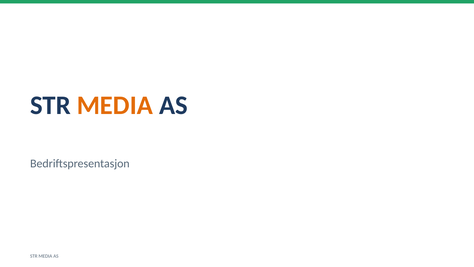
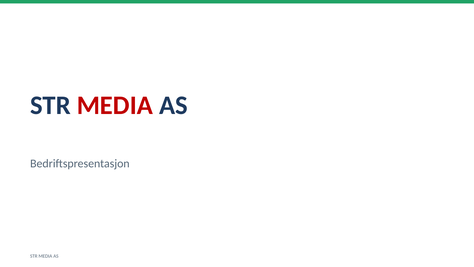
MEDIA at (115, 105) colour: orange -> red
